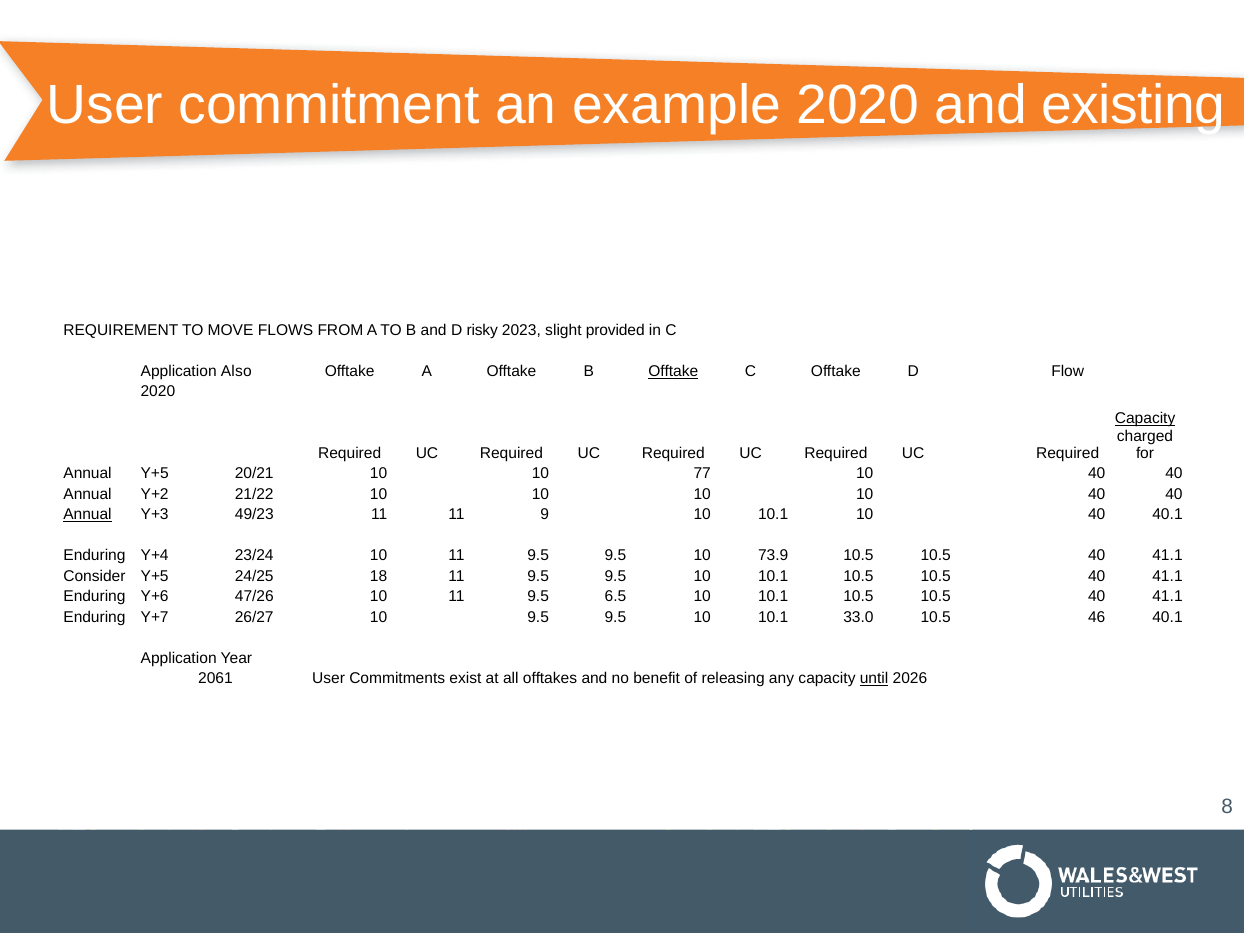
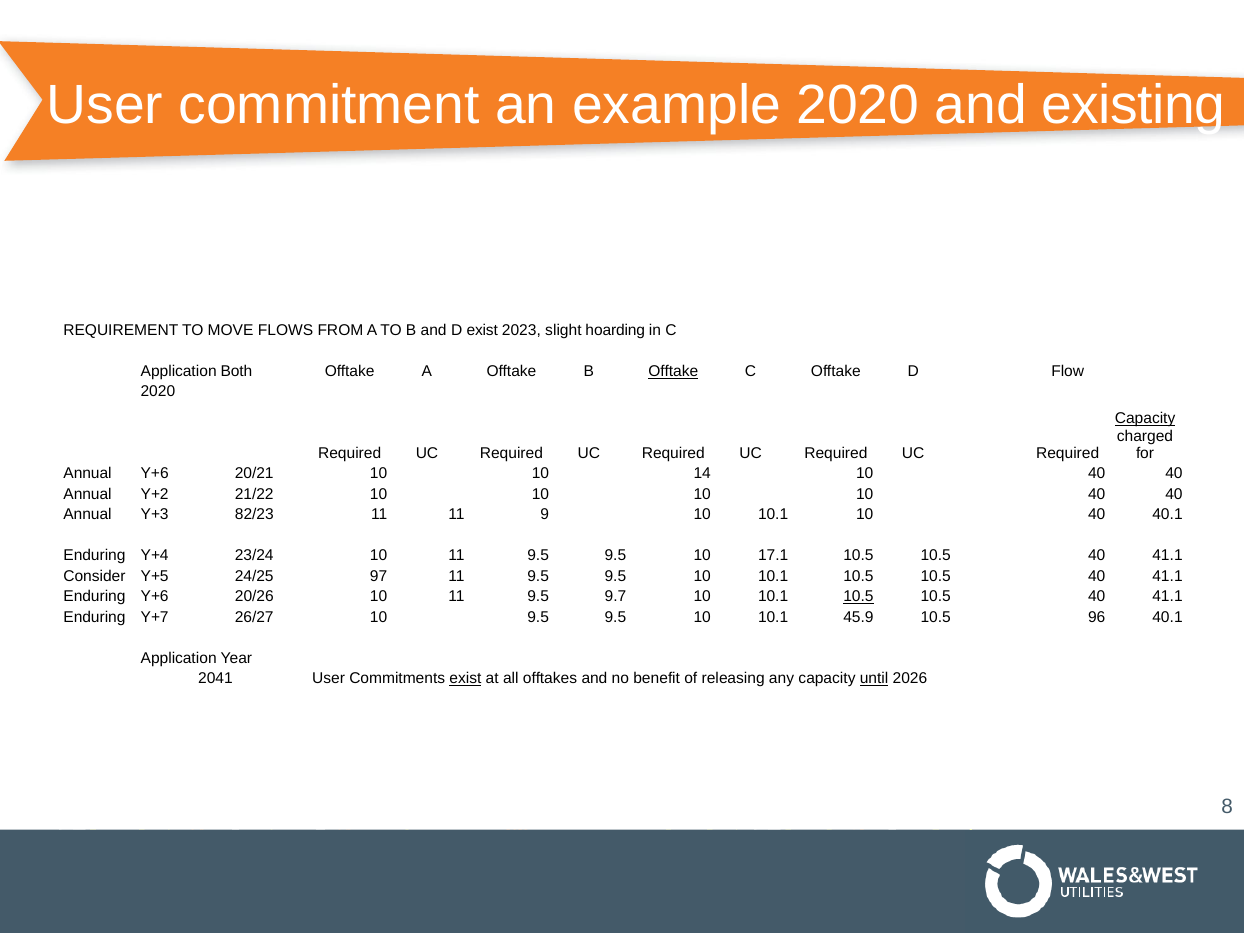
D risky: risky -> exist
provided: provided -> hoarding
Also: Also -> Both
Annual Y+5: Y+5 -> Y+6
77: 77 -> 14
Annual at (88, 515) underline: present -> none
49/23: 49/23 -> 82/23
73.9: 73.9 -> 17.1
18: 18 -> 97
47/26: 47/26 -> 20/26
6.5: 6.5 -> 9.7
10.5 at (858, 597) underline: none -> present
33.0: 33.0 -> 45.9
46: 46 -> 96
2061: 2061 -> 2041
exist at (465, 679) underline: none -> present
